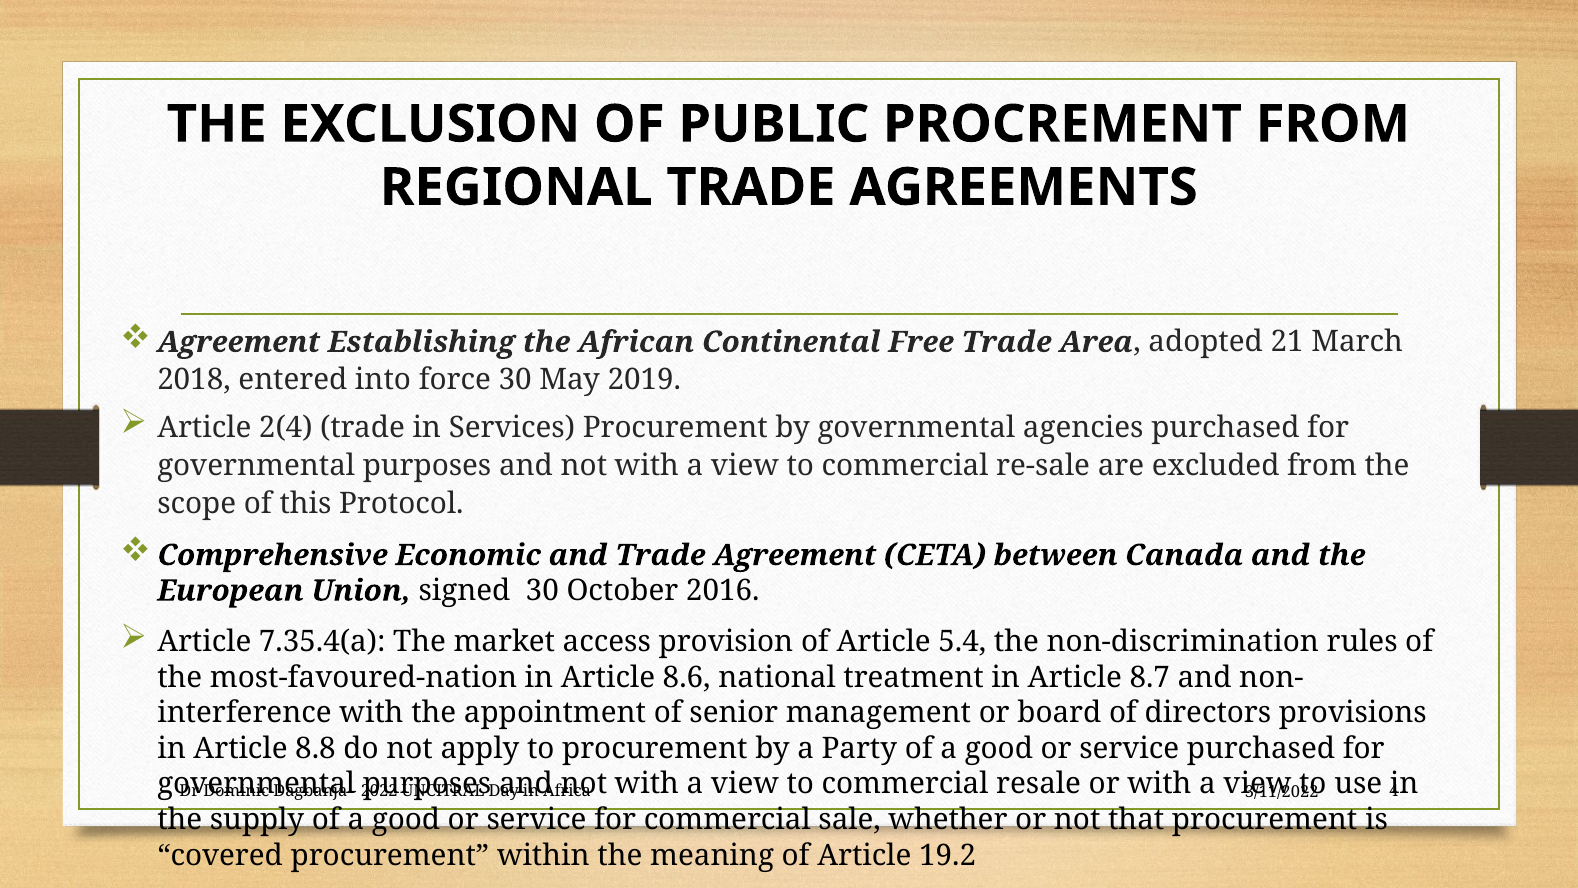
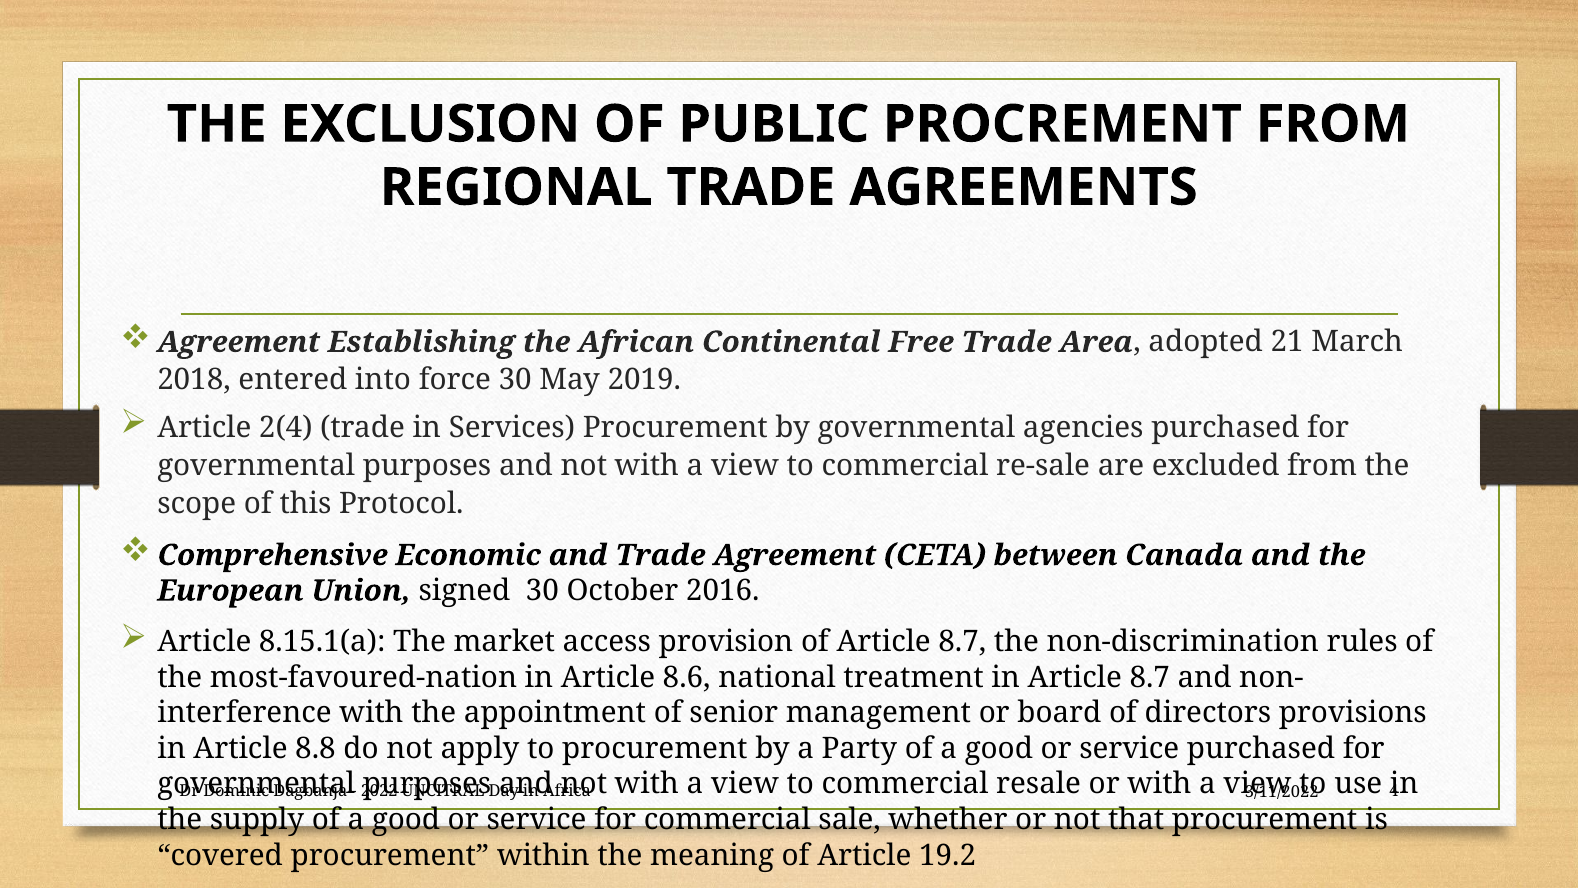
7.35.4(a: 7.35.4(a -> 8.15.1(a
of Article 5.4: 5.4 -> 8.7
